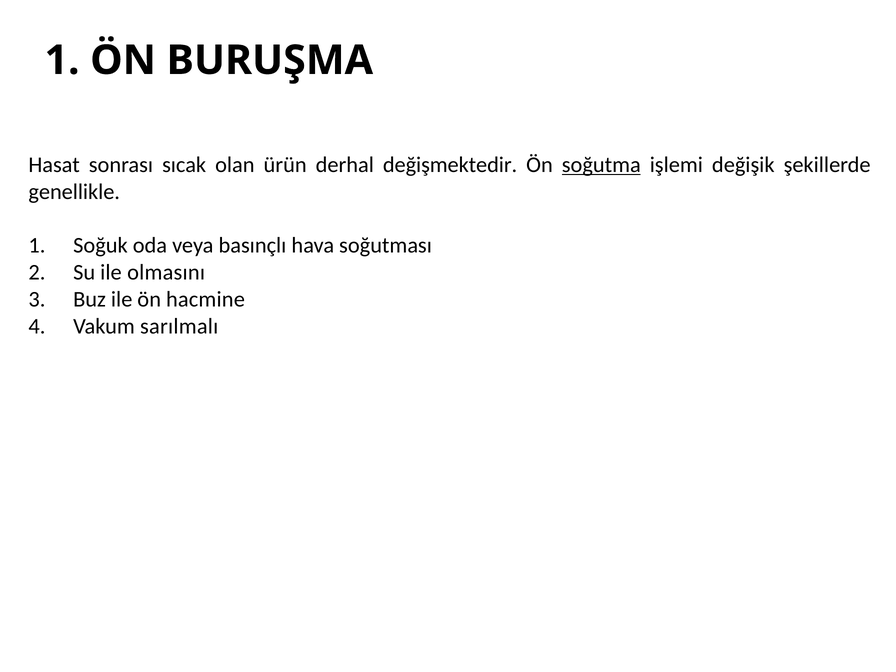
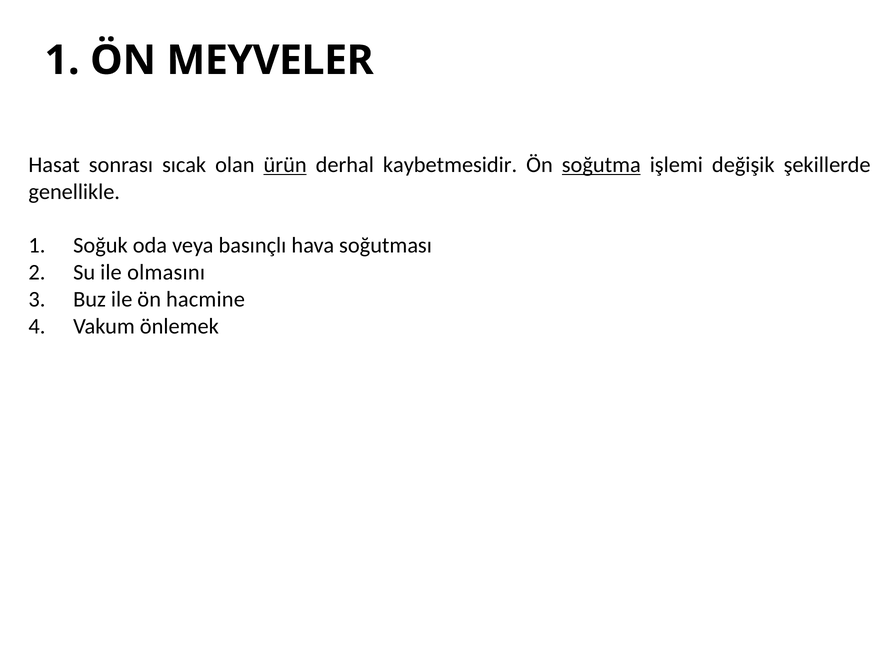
BURUŞMA: BURUŞMA -> MEYVELER
ürün underline: none -> present
değişmektedir: değişmektedir -> kaybetmesidir
sarılmalı: sarılmalı -> önlemek
